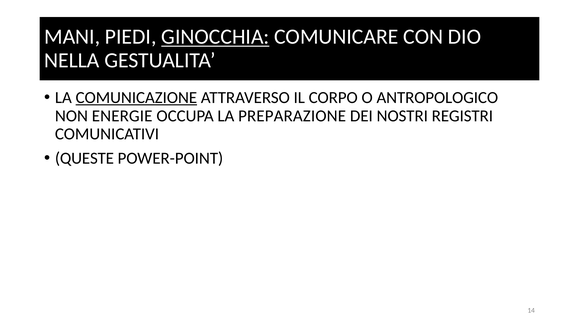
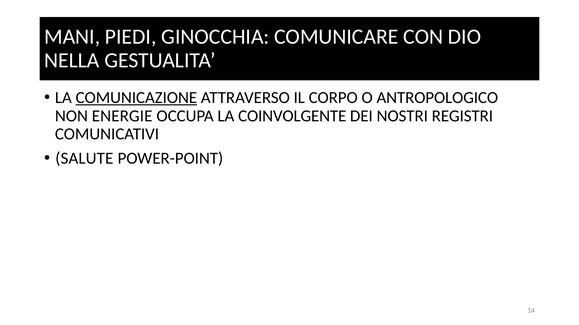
GINOCCHIA underline: present -> none
PREPARAZIONE: PREPARAZIONE -> COINVOLGENTE
QUESTE: QUESTE -> SALUTE
